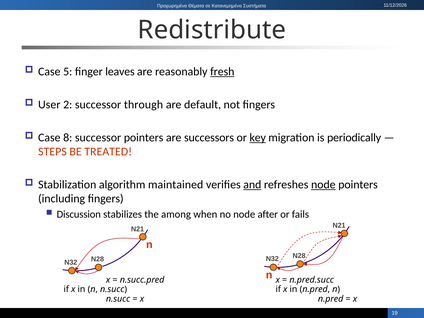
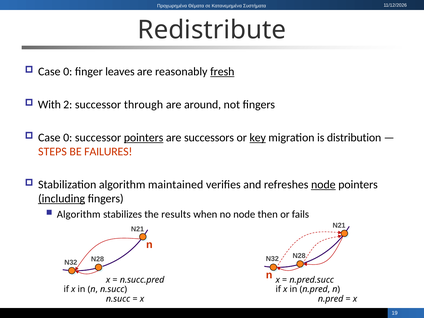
5 at (68, 71): 5 -> 0
User: User -> With
default: default -> around
8 at (68, 137): 8 -> 0
pointers at (144, 137) underline: none -> present
periodically: periodically -> distribution
TREATED: TREATED -> FAILURES
and underline: present -> none
including underline: none -> present
Discussion at (79, 214): Discussion -> Algorithm
among: among -> results
after: after -> then
